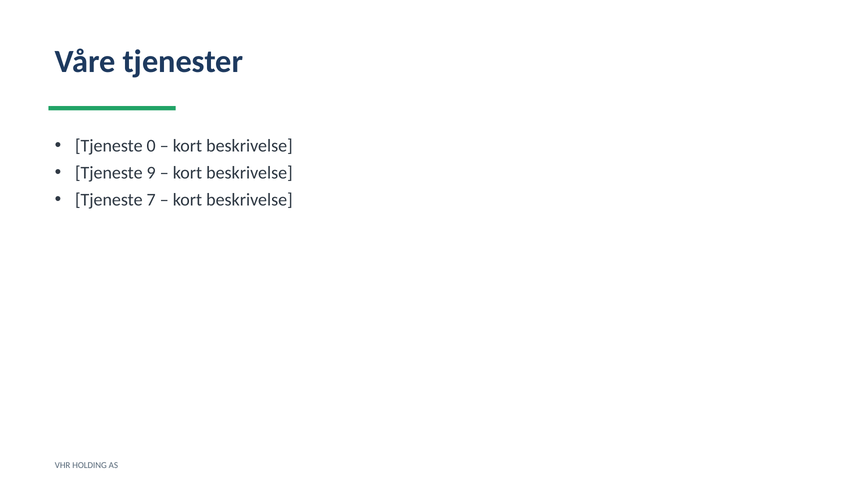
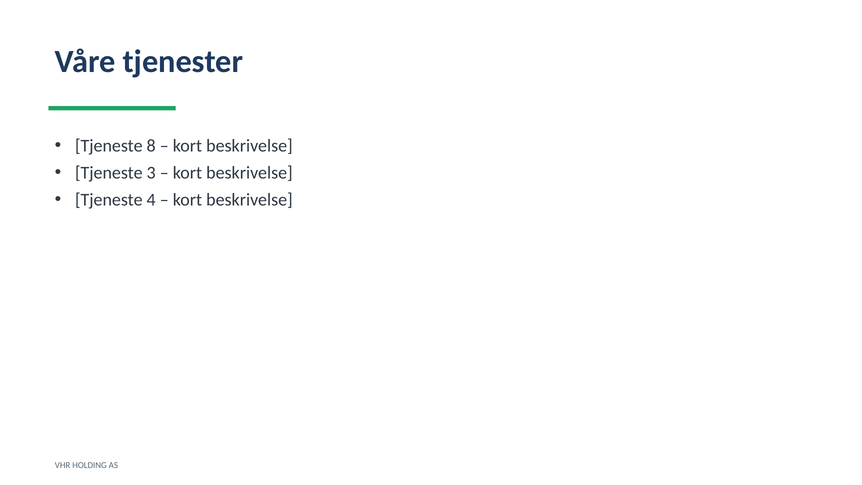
0: 0 -> 8
9: 9 -> 3
7: 7 -> 4
